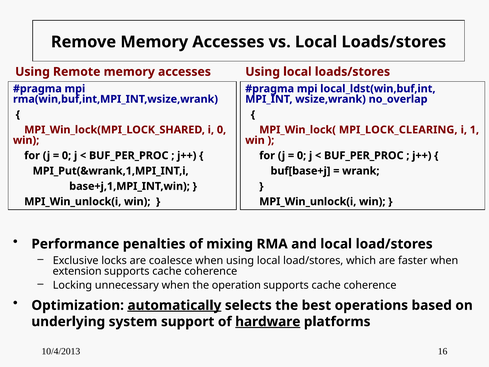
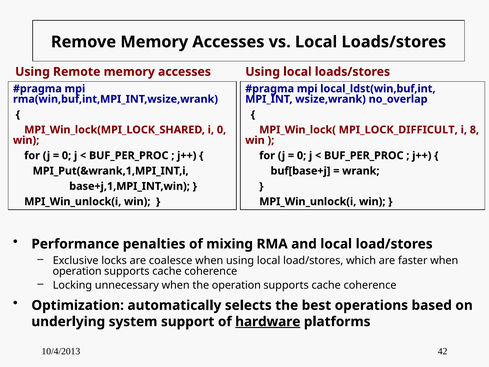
MPI_LOCK_CLEARING: MPI_LOCK_CLEARING -> MPI_LOCK_DIFFICULT
1: 1 -> 8
extension at (77, 271): extension -> operation
automatically underline: present -> none
16: 16 -> 42
